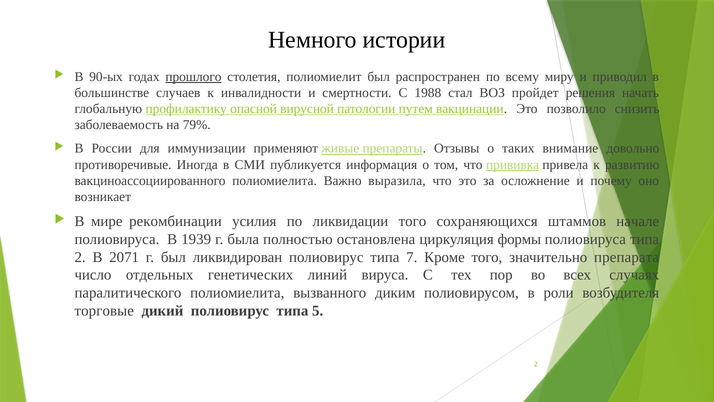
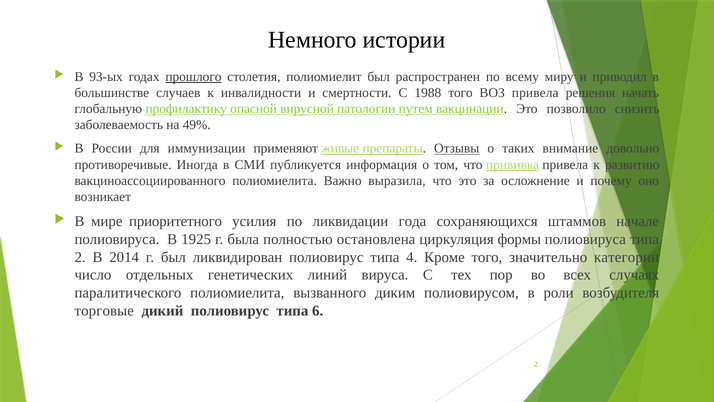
90-ых: 90-ых -> 93-ых
1988 стал: стал -> того
ВОЗ пройдет: пройдет -> привела
79%: 79% -> 49%
Отзывы underline: none -> present
рекомбинации: рекомбинации -> приоритетного
ликвидации того: того -> года
1939: 1939 -> 1925
2071: 2071 -> 2014
7: 7 -> 4
препарата: препарата -> категории
5: 5 -> 6
